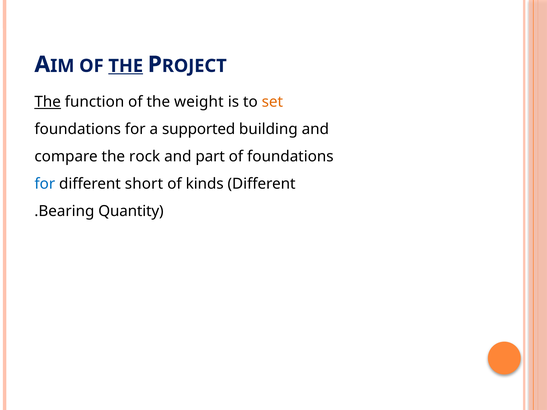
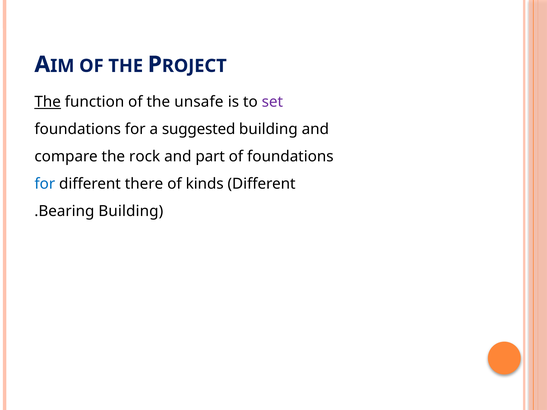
THE at (126, 66) underline: present -> none
weight: weight -> unsafe
set colour: orange -> purple
supported: supported -> suggested
short: short -> there
Bearing Quantity: Quantity -> Building
